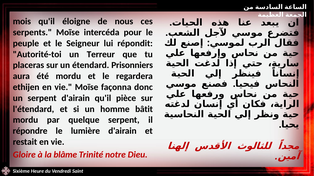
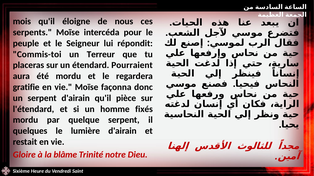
Autorité-toi: Autorité-toi -> Commis-toi
Prisonniers: Prisonniers -> Pourraient
ethijen: ethijen -> gratifie
bâtit: bâtit -> fixés
répondre: répondre -> quelques
